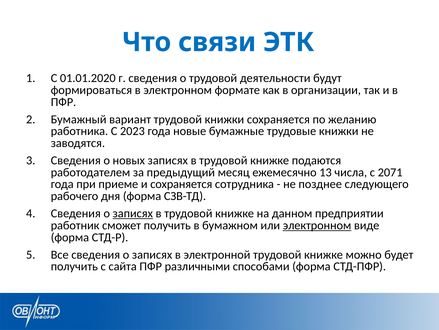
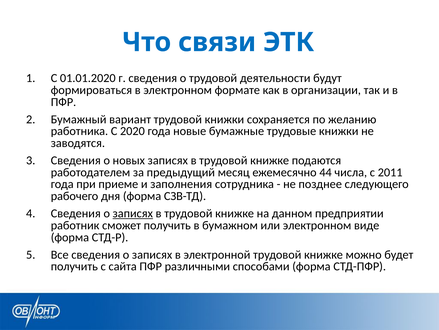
2023: 2023 -> 2020
13: 13 -> 44
2071: 2071 -> 2011
и сохраняется: сохраняется -> заполнения
электронном at (317, 225) underline: present -> none
